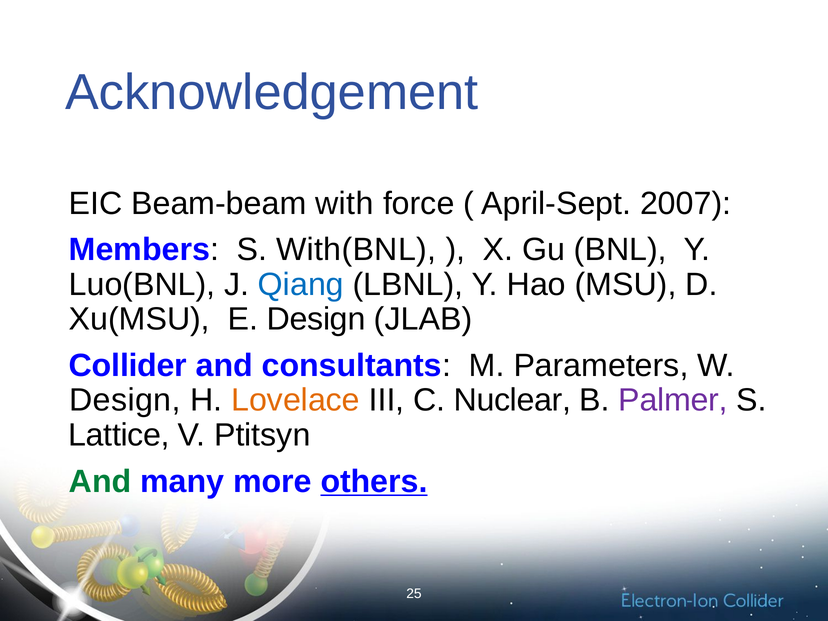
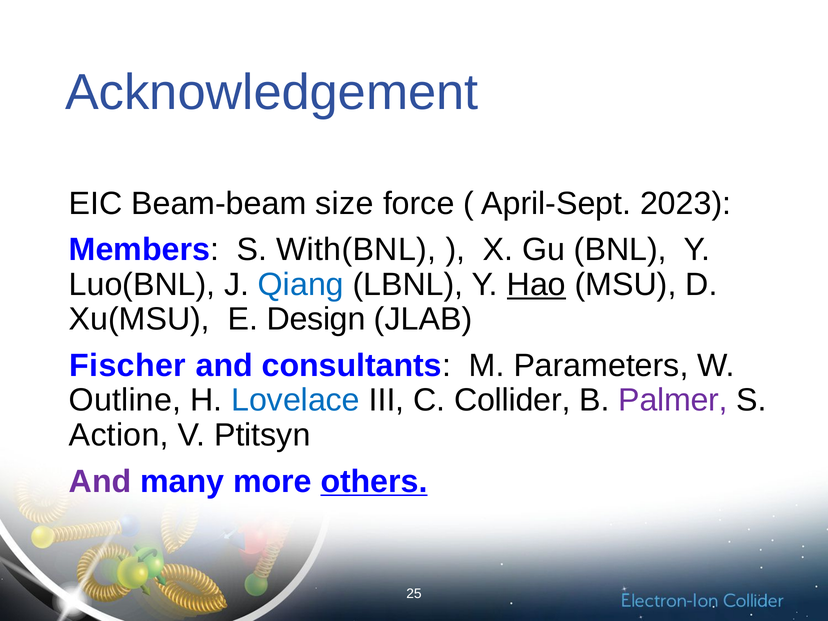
with: with -> size
2007: 2007 -> 2023
Hao underline: none -> present
Collider: Collider -> Fischer
Design at (125, 400): Design -> Outline
Lovelace colour: orange -> blue
Nuclear: Nuclear -> Collider
Lattice: Lattice -> Action
And at (100, 481) colour: green -> purple
